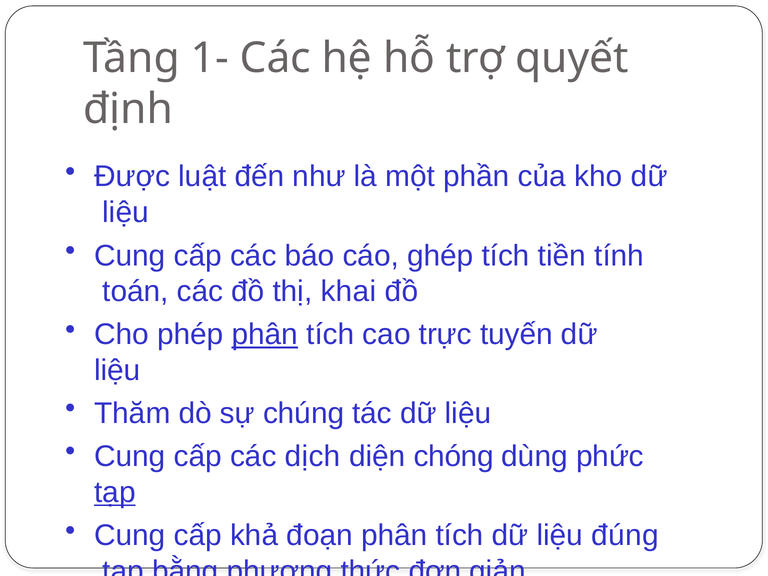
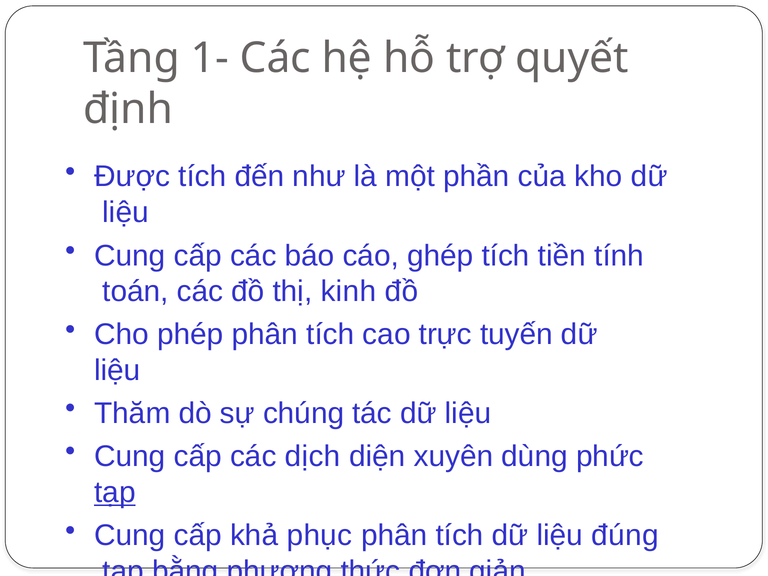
Được luật: luật -> tích
khai: khai -> kinh
phân at (265, 335) underline: present -> none
chóng: chóng -> xuyên
đoạn: đoạn -> phục
